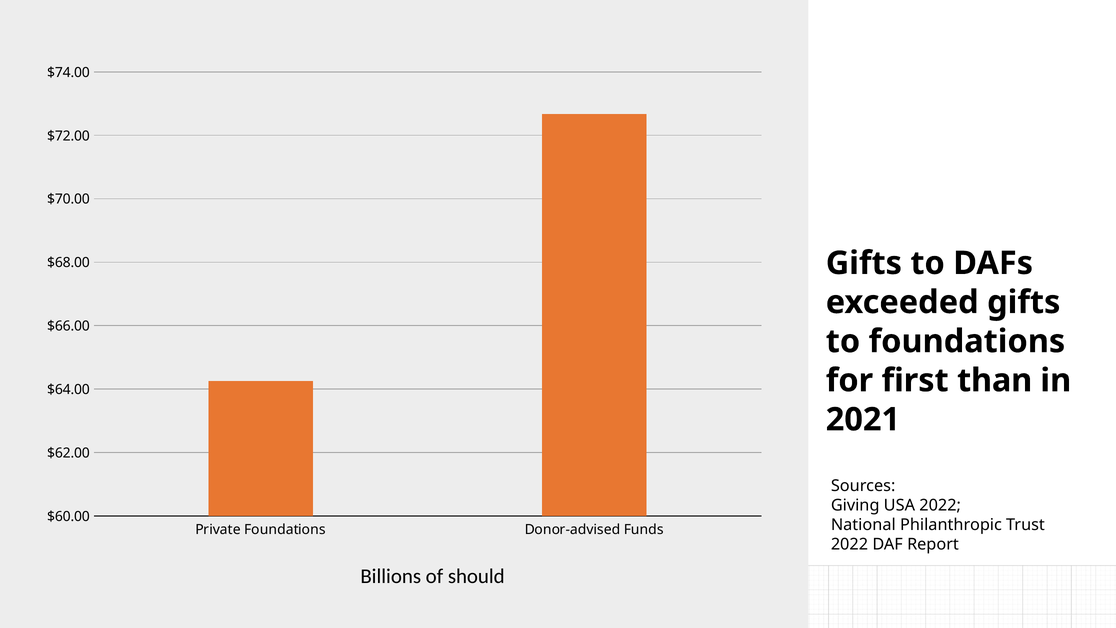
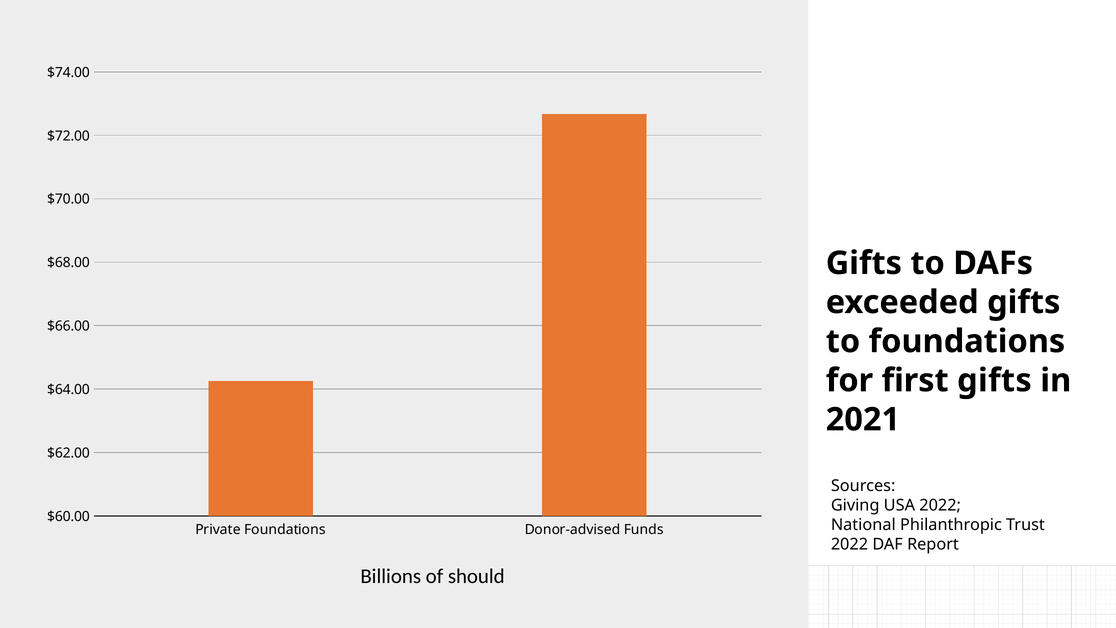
first than: than -> gifts
